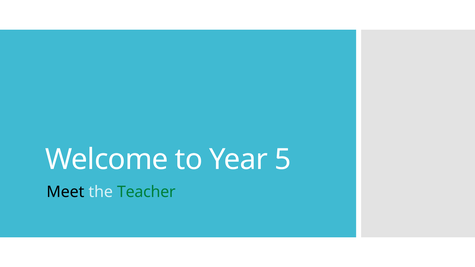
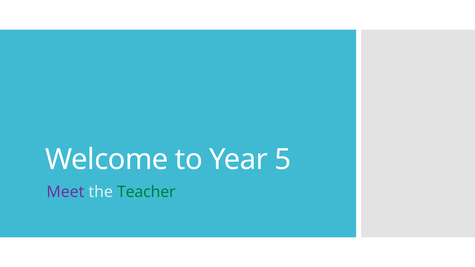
Meet colour: black -> purple
